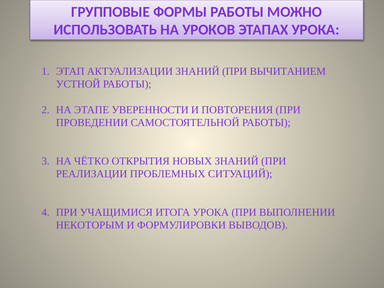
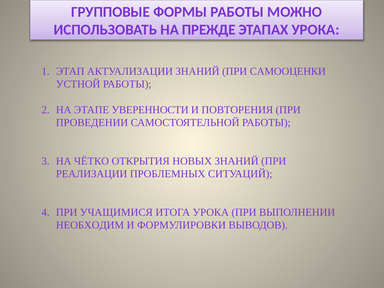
УРОКОВ: УРОКОВ -> ПРЕЖДЕ
ВЫЧИТАНИЕМ: ВЫЧИТАНИЕМ -> САМООЦЕНКИ
НЕКОТОРЫМ: НЕКОТОРЫМ -> НЕОБХОДИМ
